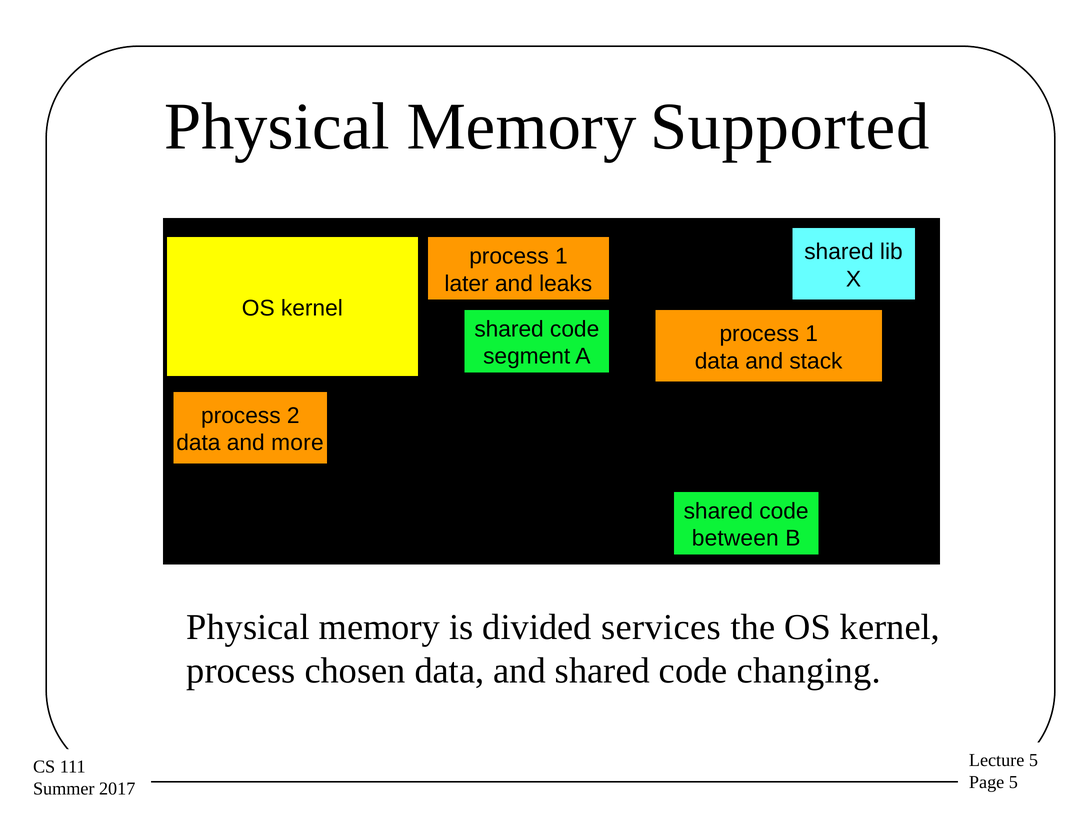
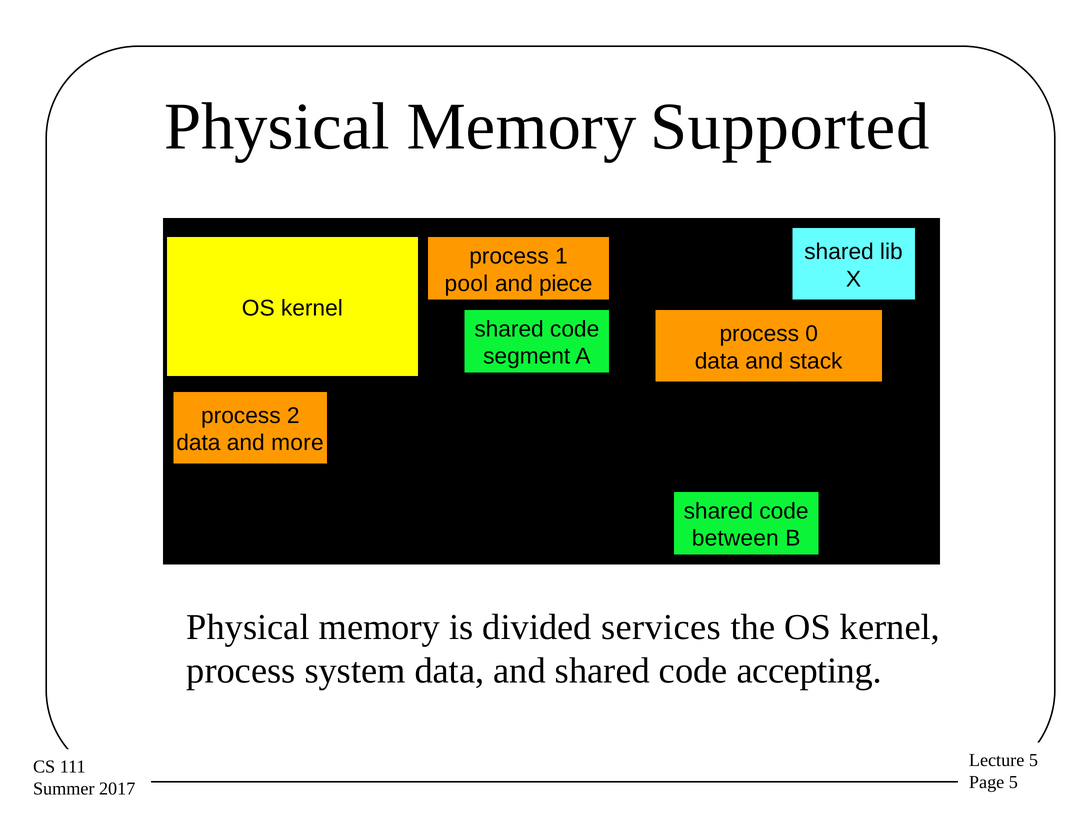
later: later -> pool
leaks: leaks -> piece
1 at (812, 334): 1 -> 0
chosen: chosen -> system
changing: changing -> accepting
